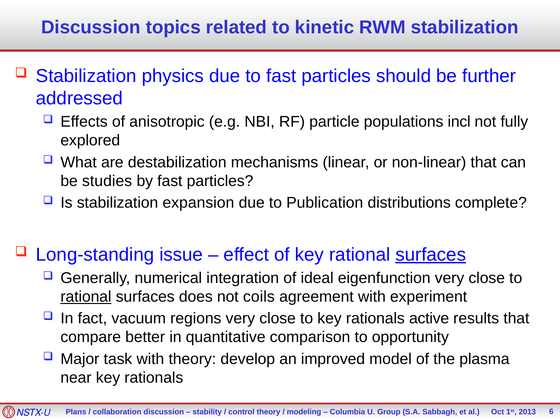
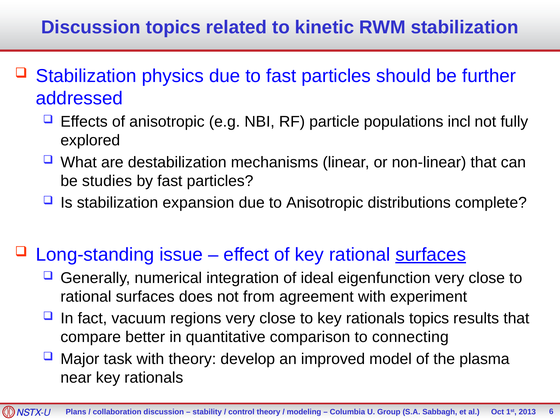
to Publication: Publication -> Anisotropic
rational at (86, 297) underline: present -> none
coils: coils -> from
rationals active: active -> topics
opportunity: opportunity -> connecting
